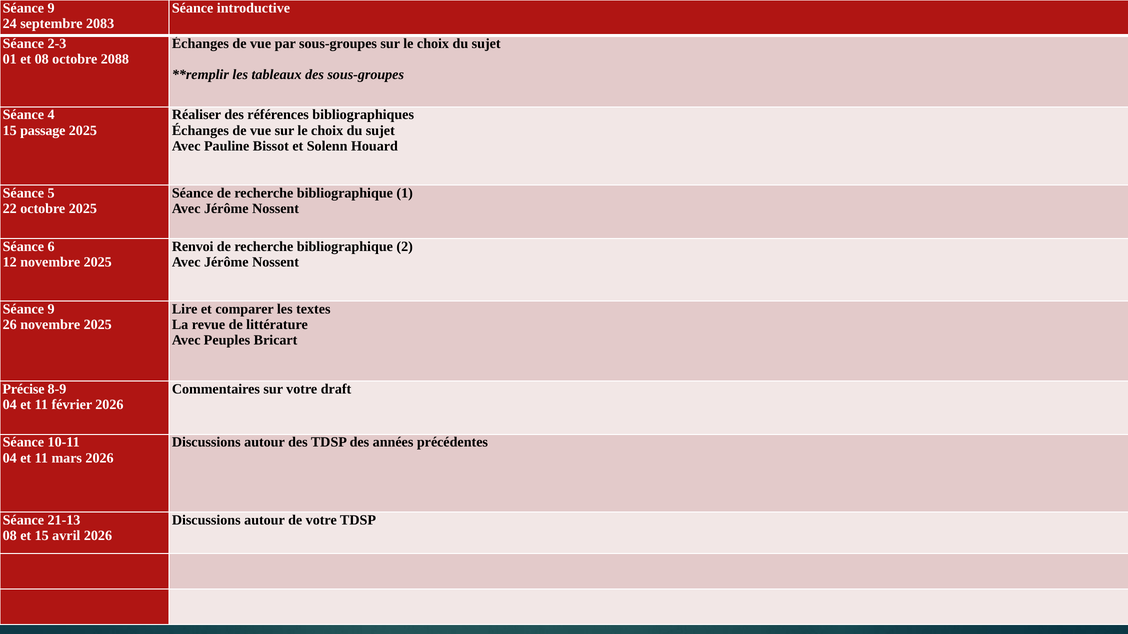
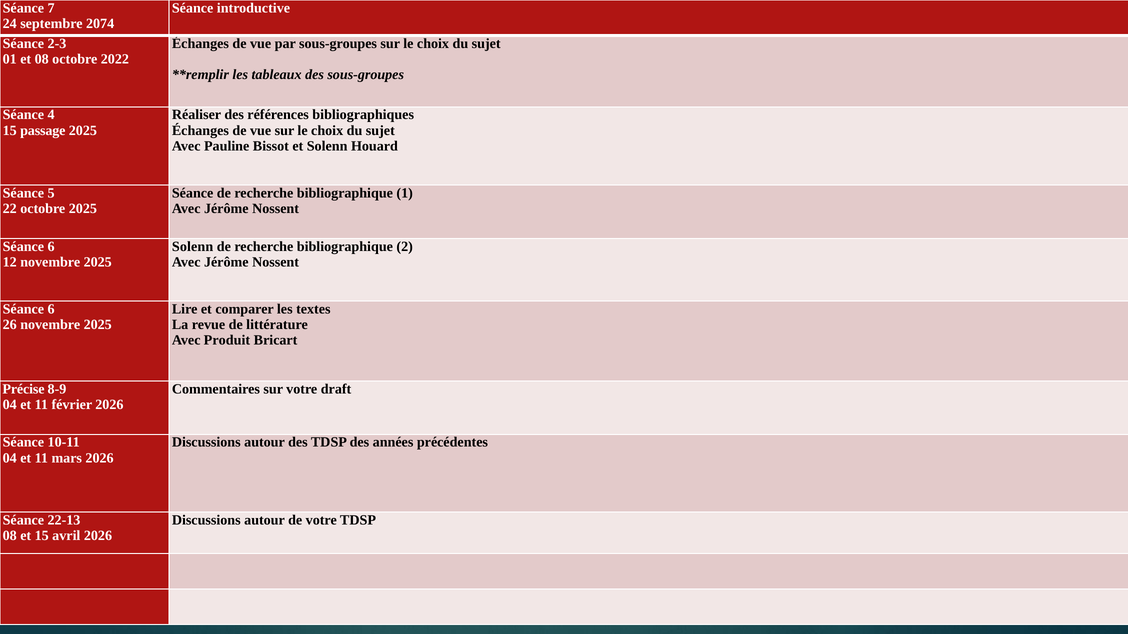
9 at (51, 8): 9 -> 7
2083: 2083 -> 2074
2088: 2088 -> 2022
Renvoi at (193, 247): Renvoi -> Solenn
9 at (51, 309): 9 -> 6
Peuples: Peuples -> Produit
21-13: 21-13 -> 22-13
